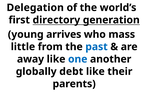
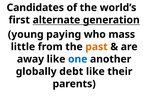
Delegation: Delegation -> Candidates
directory: directory -> alternate
arrives: arrives -> paying
past colour: blue -> orange
